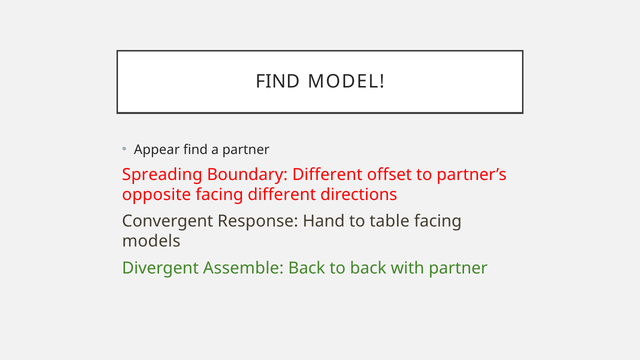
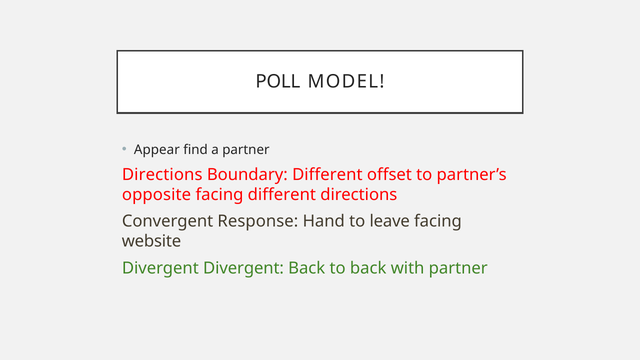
FIND at (278, 82): FIND -> POLL
Spreading at (162, 175): Spreading -> Directions
table: table -> leave
models: models -> website
Divergent Assemble: Assemble -> Divergent
